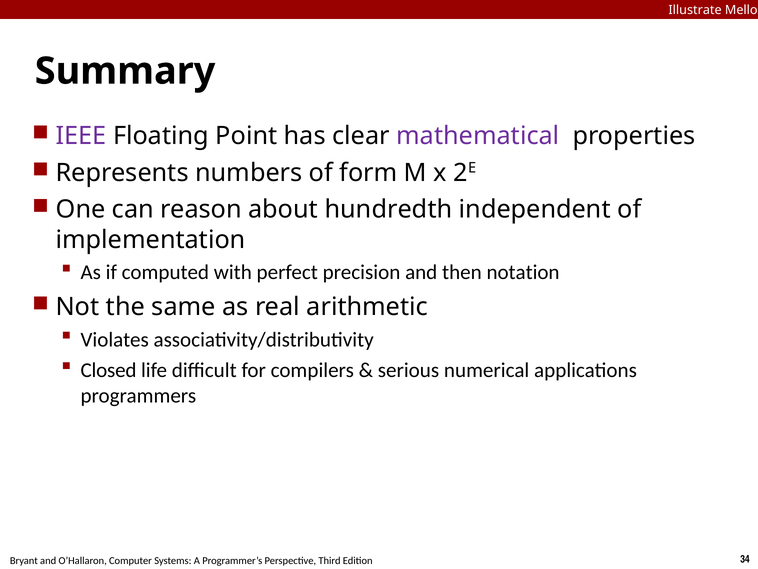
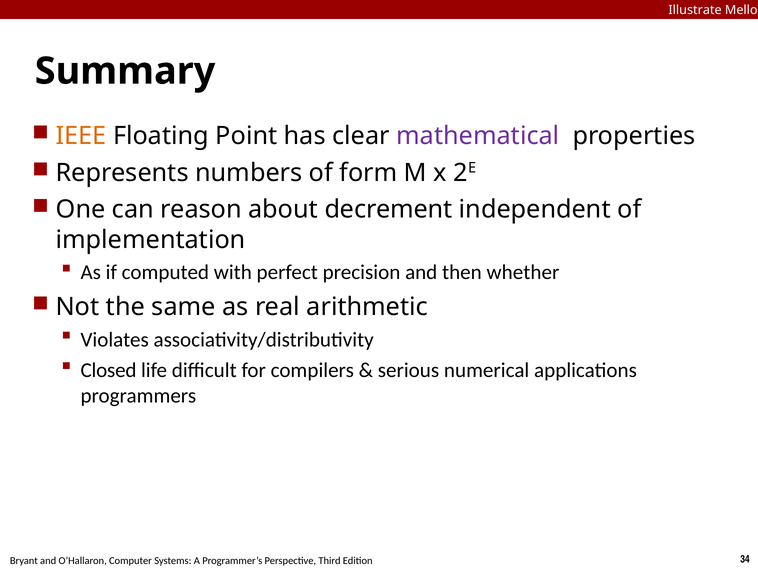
IEEE colour: purple -> orange
hundredth: hundredth -> decrement
notation: notation -> whether
